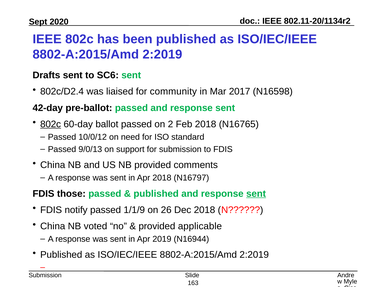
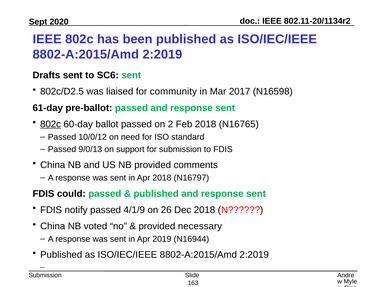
802c/D2.4: 802c/D2.4 -> 802c/D2.5
42-day: 42-day -> 61-day
those: those -> could
sent at (256, 194) underline: present -> none
1/1/9: 1/1/9 -> 4/1/9
applicable: applicable -> necessary
